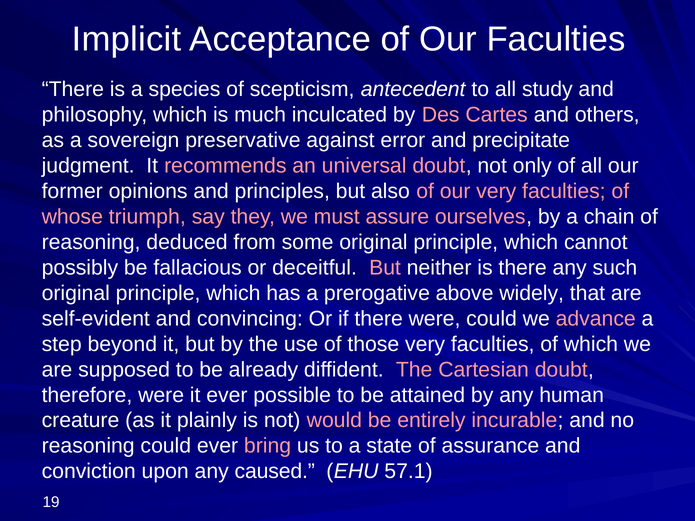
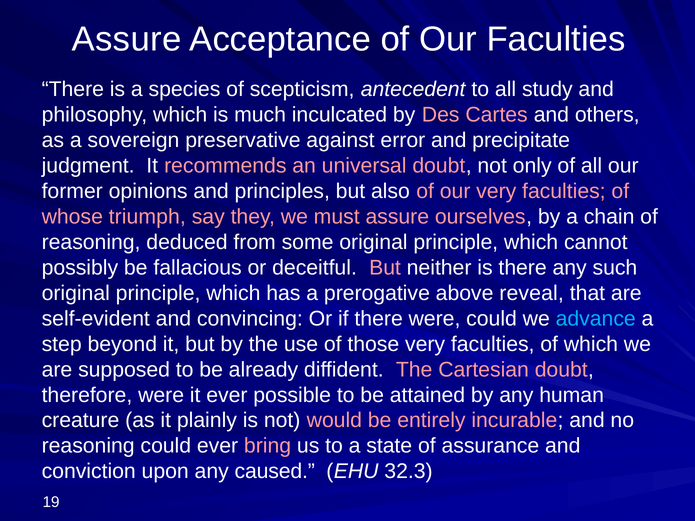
Implicit at (127, 39): Implicit -> Assure
widely: widely -> reveal
advance colour: pink -> light blue
57.1: 57.1 -> 32.3
